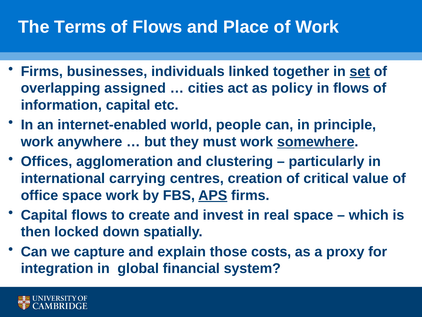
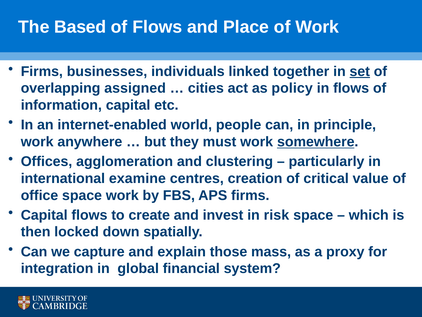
Terms: Terms -> Based
carrying: carrying -> examine
APS underline: present -> none
real: real -> risk
costs: costs -> mass
